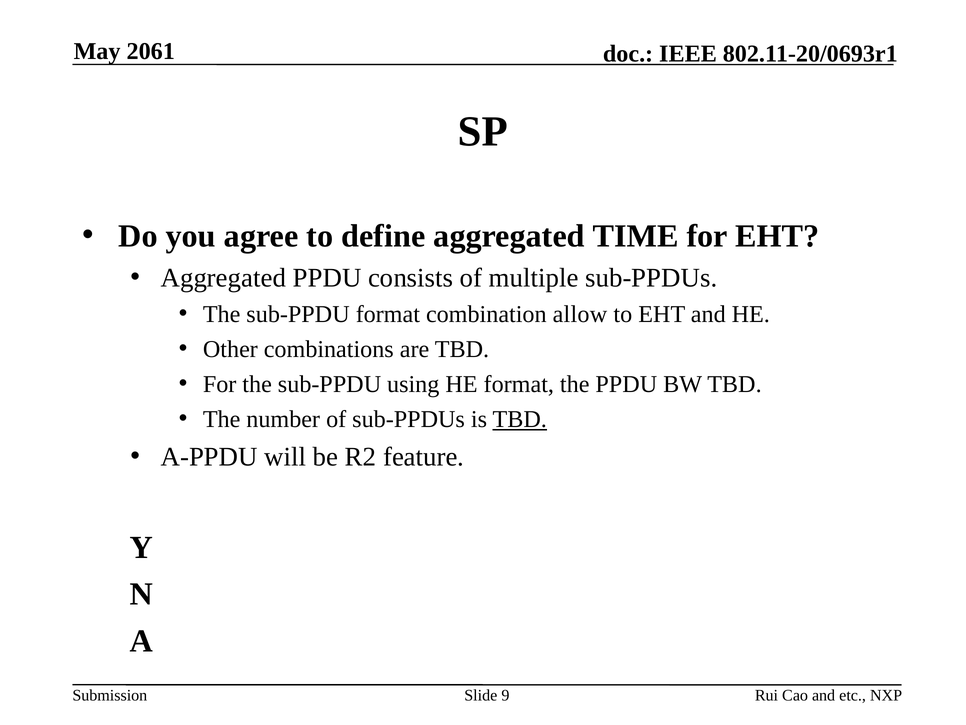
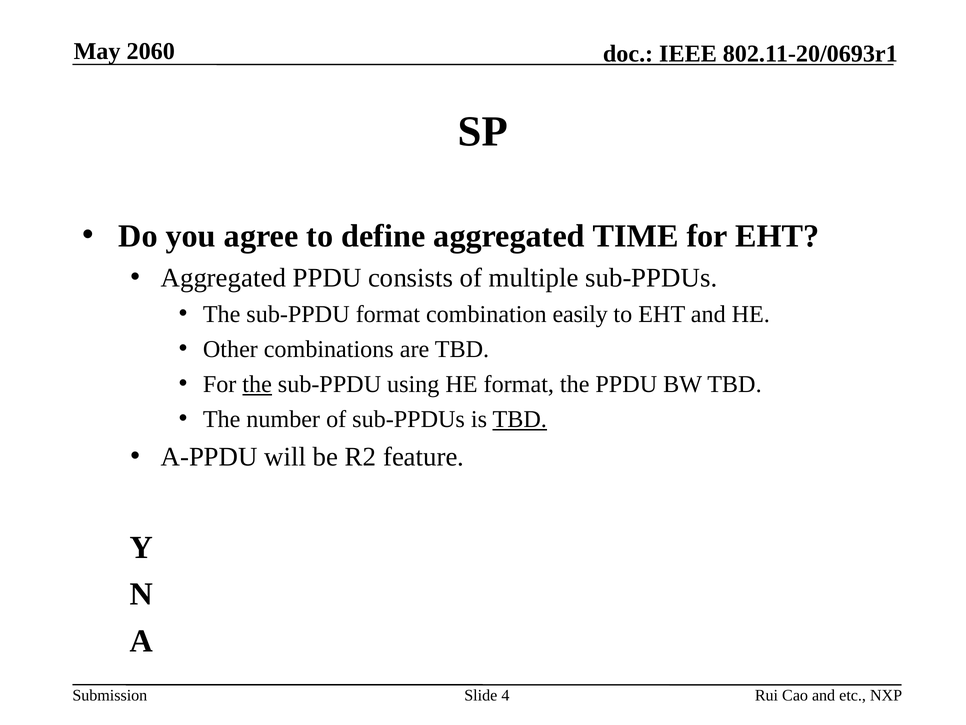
2061: 2061 -> 2060
allow: allow -> easily
the at (257, 384) underline: none -> present
9: 9 -> 4
